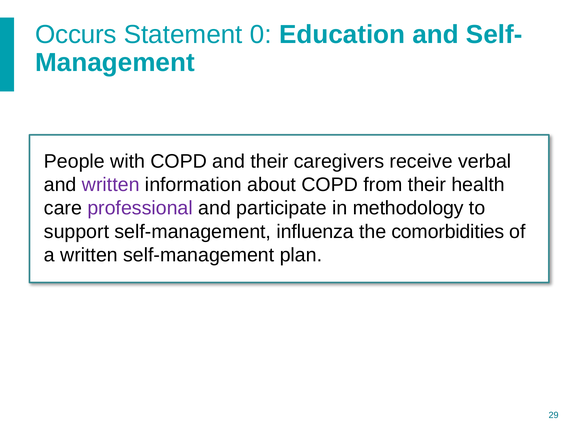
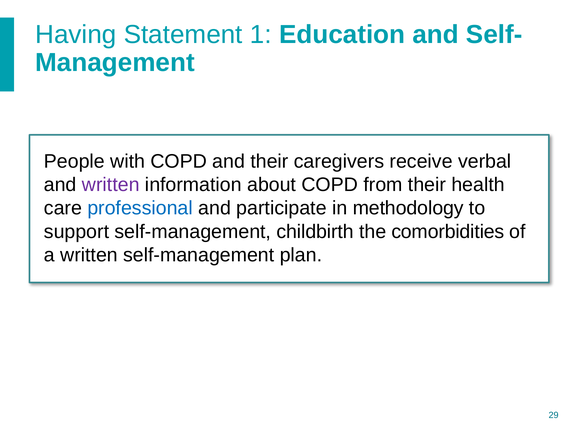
Occurs: Occurs -> Having
0: 0 -> 1
professional colour: purple -> blue
influenza: influenza -> childbirth
